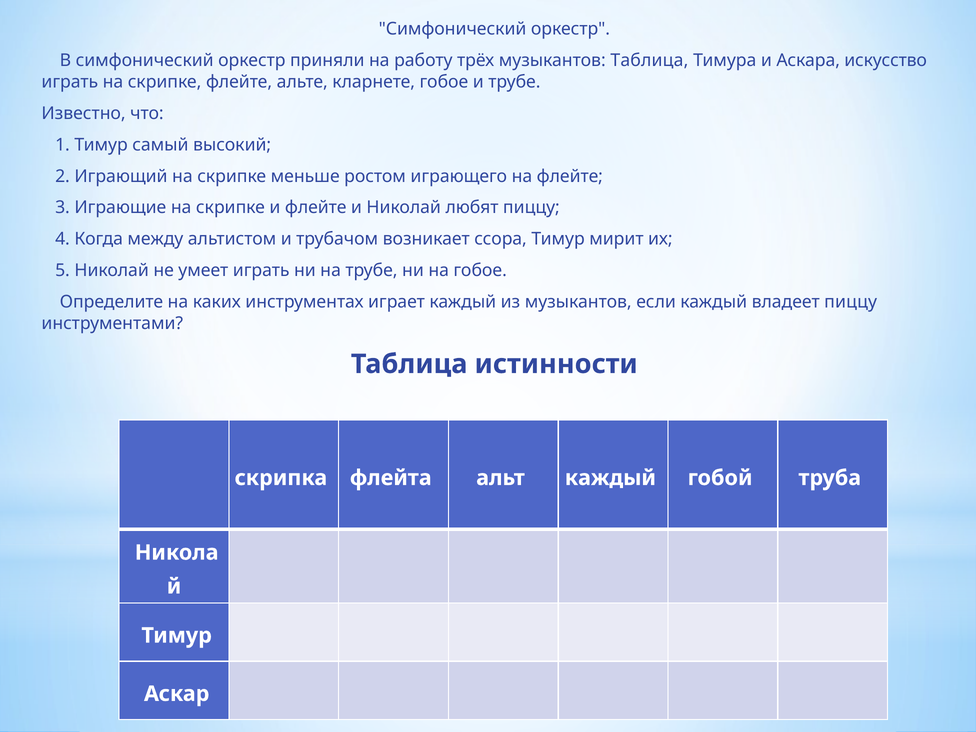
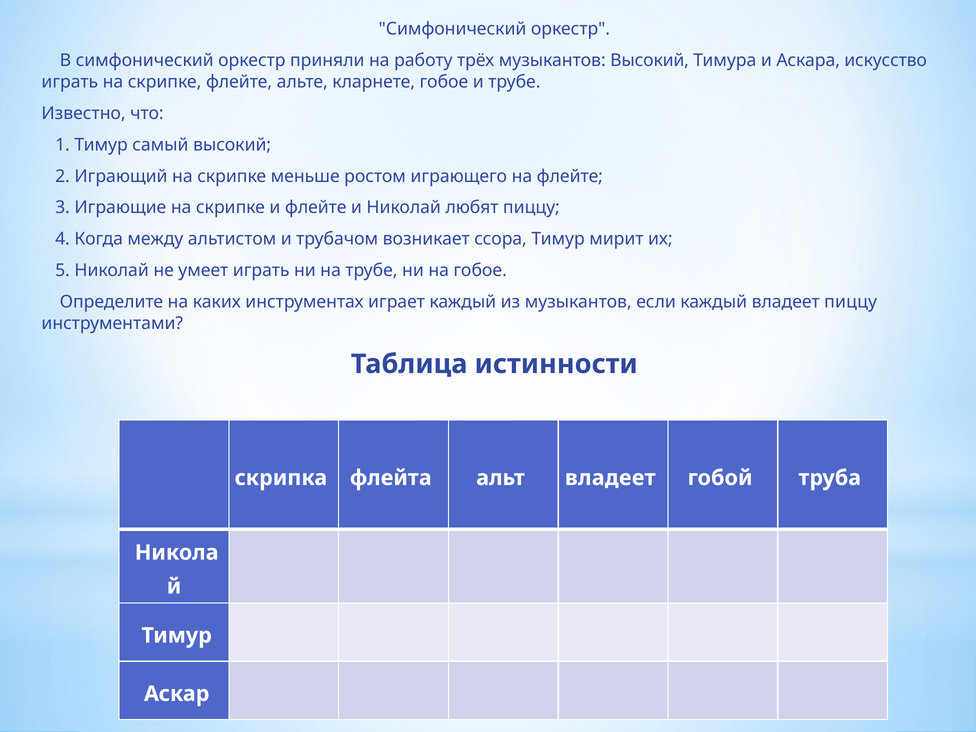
музыкантов Таблица: Таблица -> Высокий
альт каждый: каждый -> владеет
